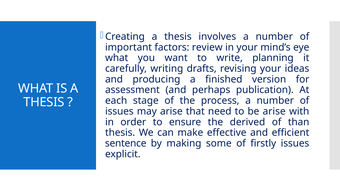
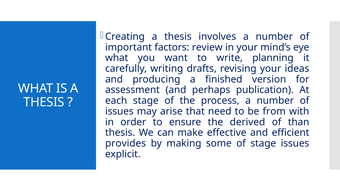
be arise: arise -> from
sentence: sentence -> provides
of firstly: firstly -> stage
